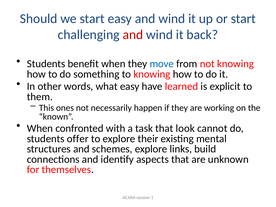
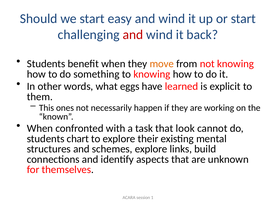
move colour: blue -> orange
what easy: easy -> eggs
offer: offer -> chart
